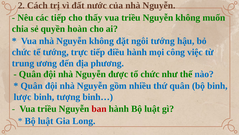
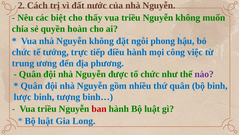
các tiếp: tiếp -> biệt
ngôi tướng: tướng -> phong
nào colour: blue -> purple
